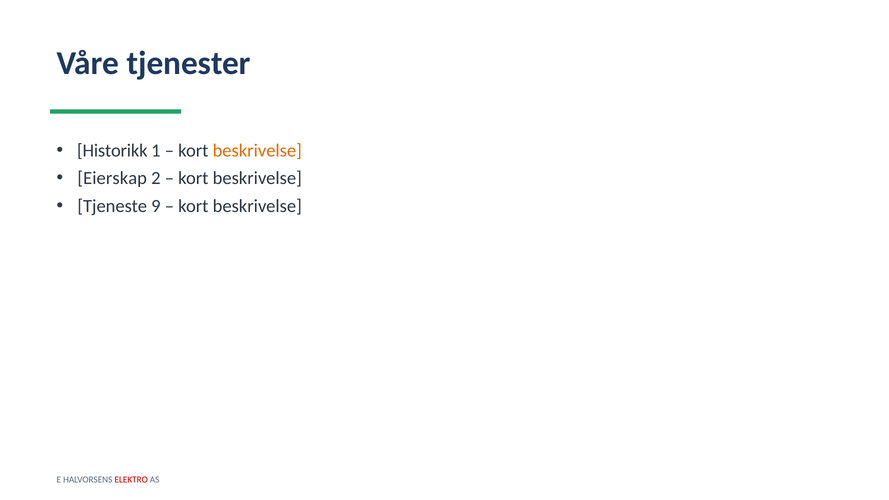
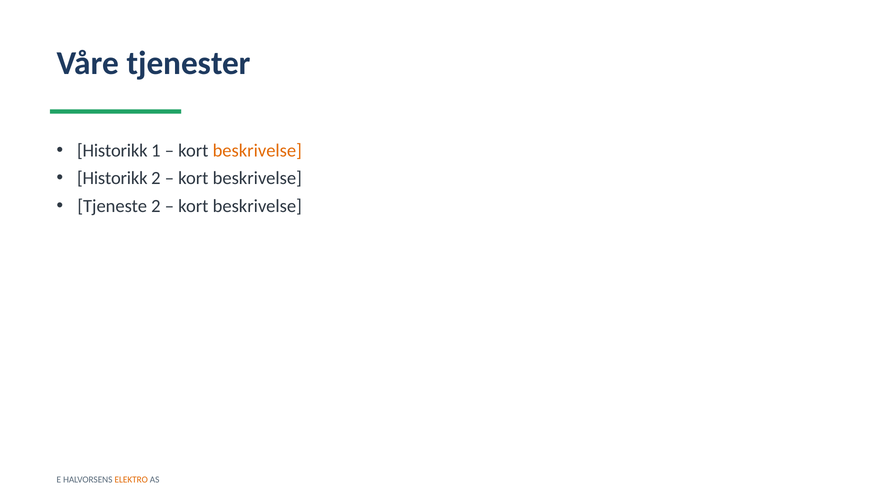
Eierskap at (112, 178): Eierskap -> Historikk
Tjeneste 9: 9 -> 2
ELEKTRO colour: red -> orange
